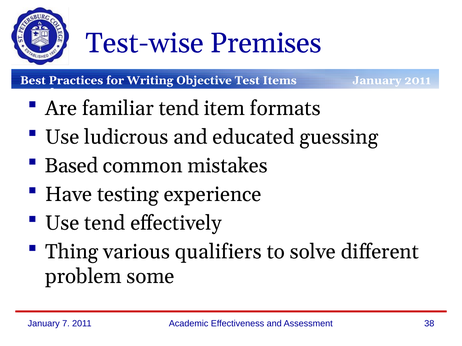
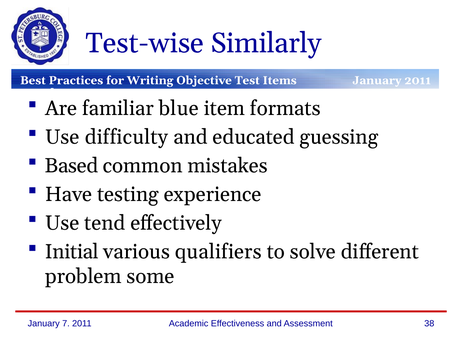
Premises: Premises -> Similarly
tend at (179, 108): tend -> blue
ludicrous: ludicrous -> difficulty
Thing: Thing -> Initial
